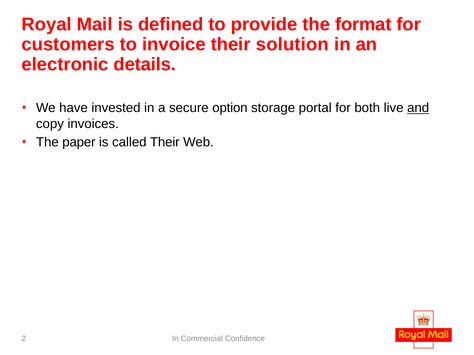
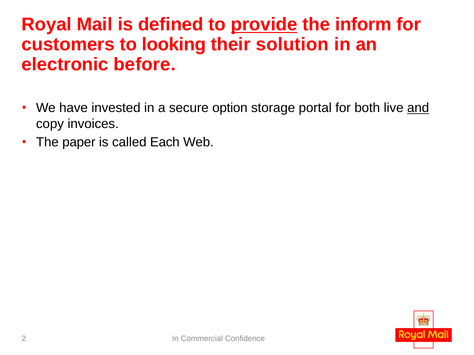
provide underline: none -> present
format: format -> inform
invoice: invoice -> looking
details: details -> before
called Their: Their -> Each
